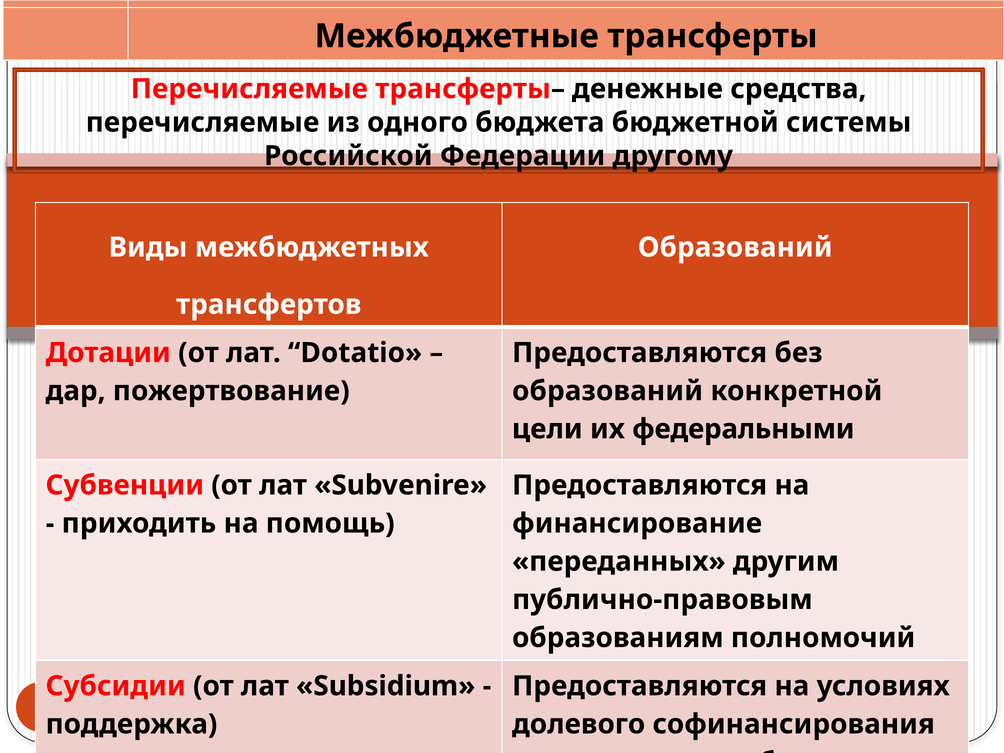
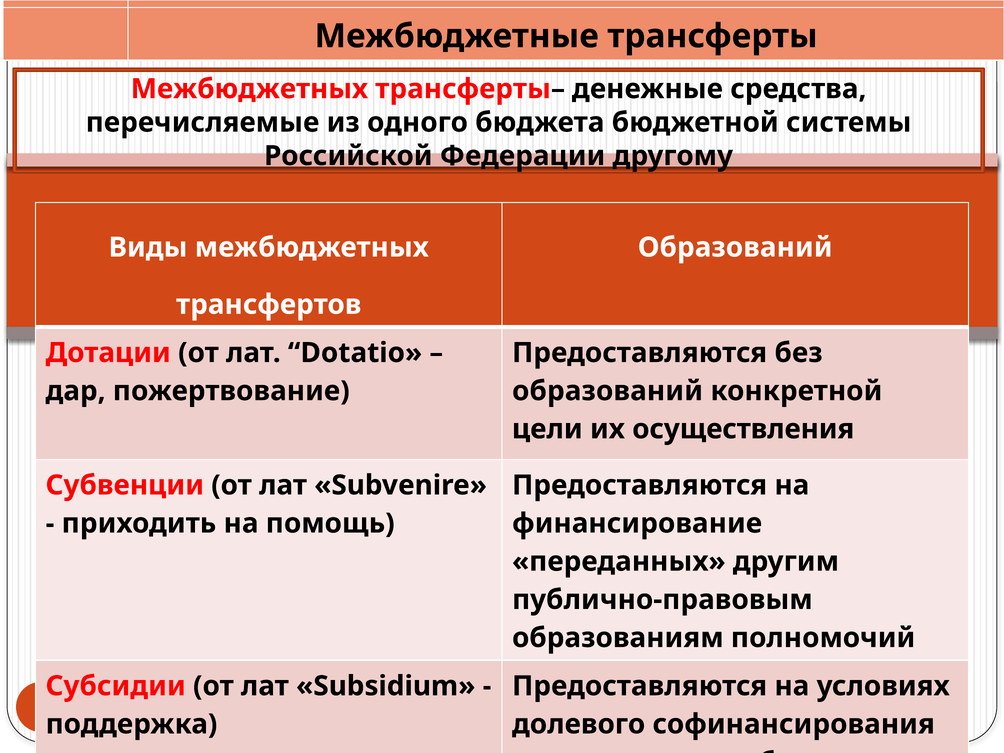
Перечисляемые at (249, 89): Перечисляемые -> Межбюджетных
федеральными: федеральными -> осуществления
